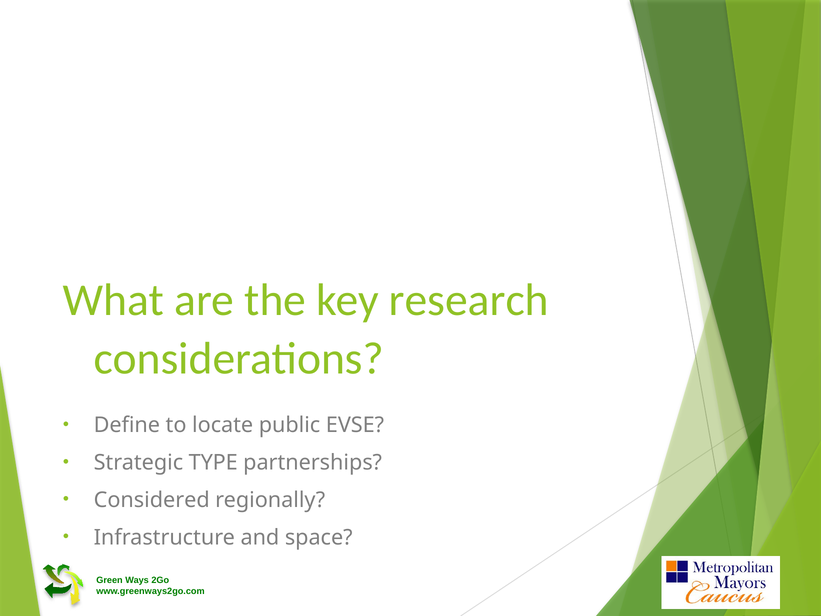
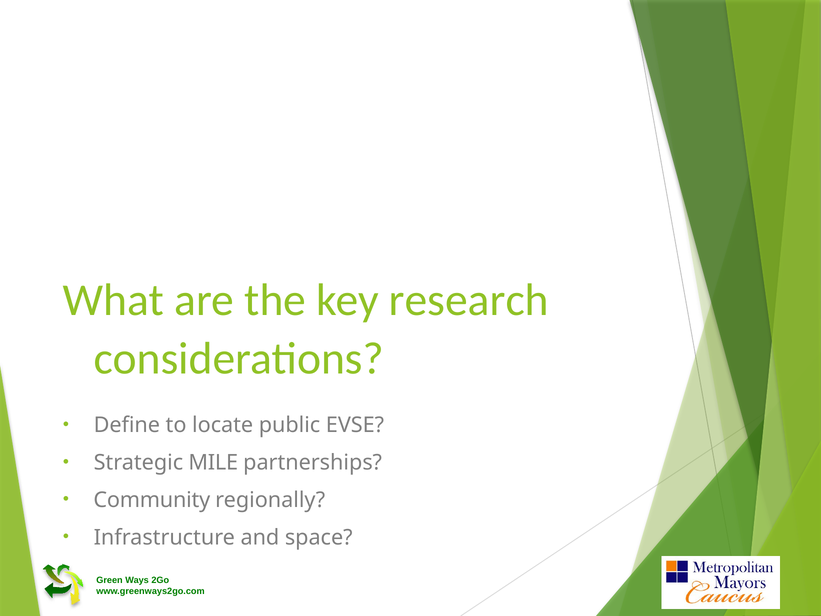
TYPE: TYPE -> MILE
Considered: Considered -> Community
